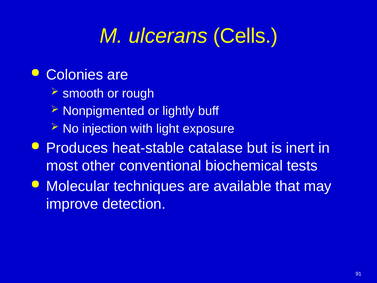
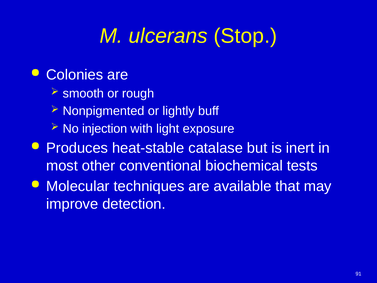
Cells: Cells -> Stop
